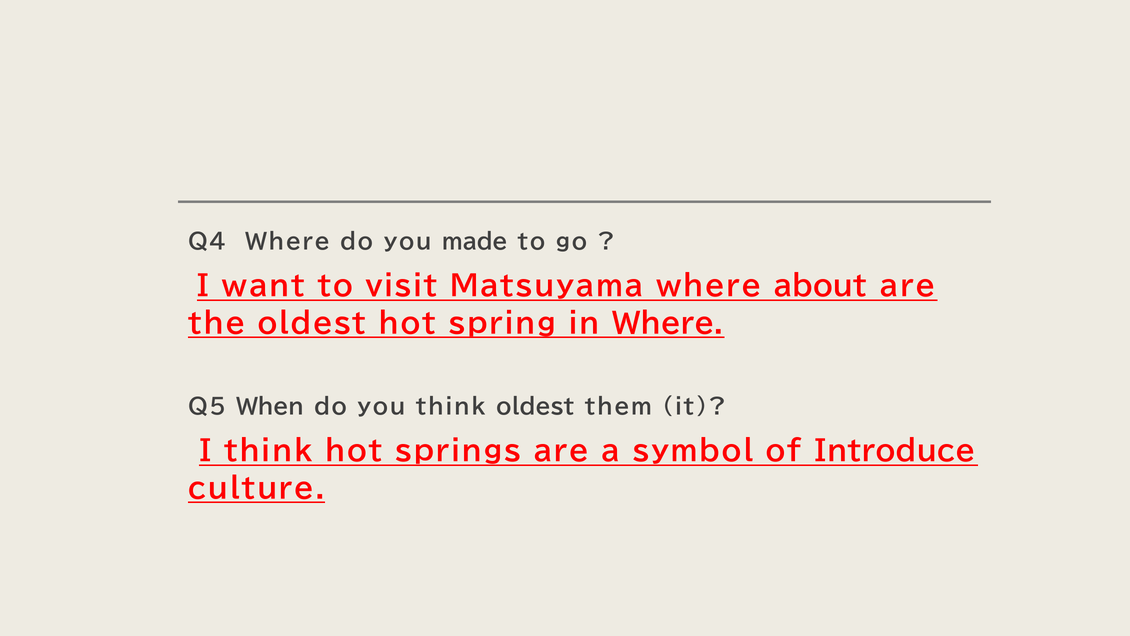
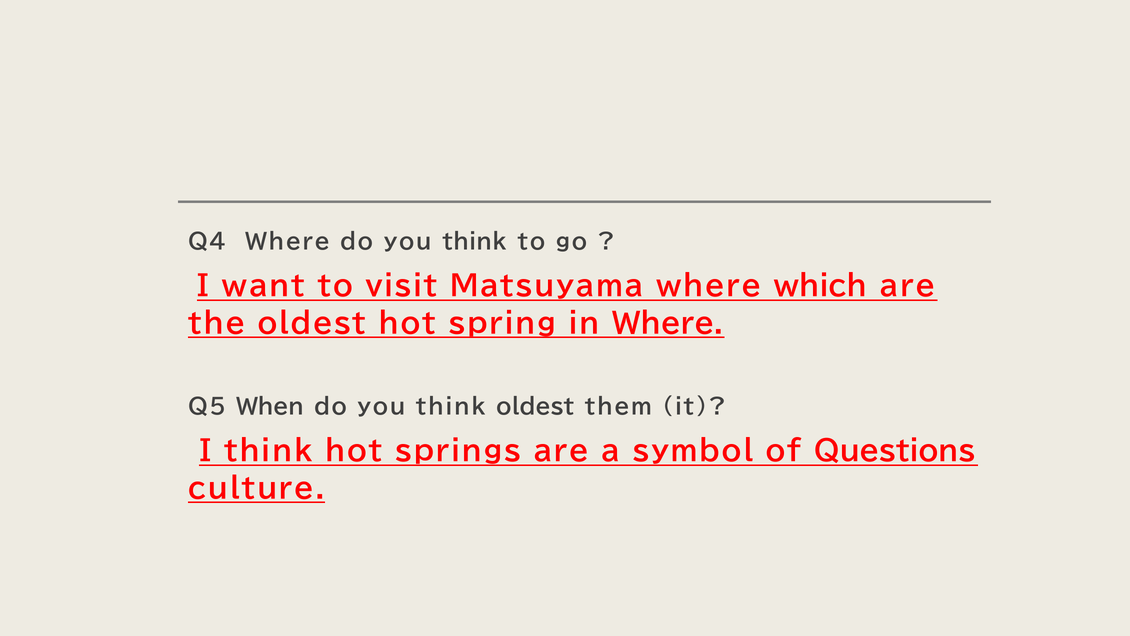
Where do you made: made -> think
about: about -> which
Introduce: Introduce -> Questions
